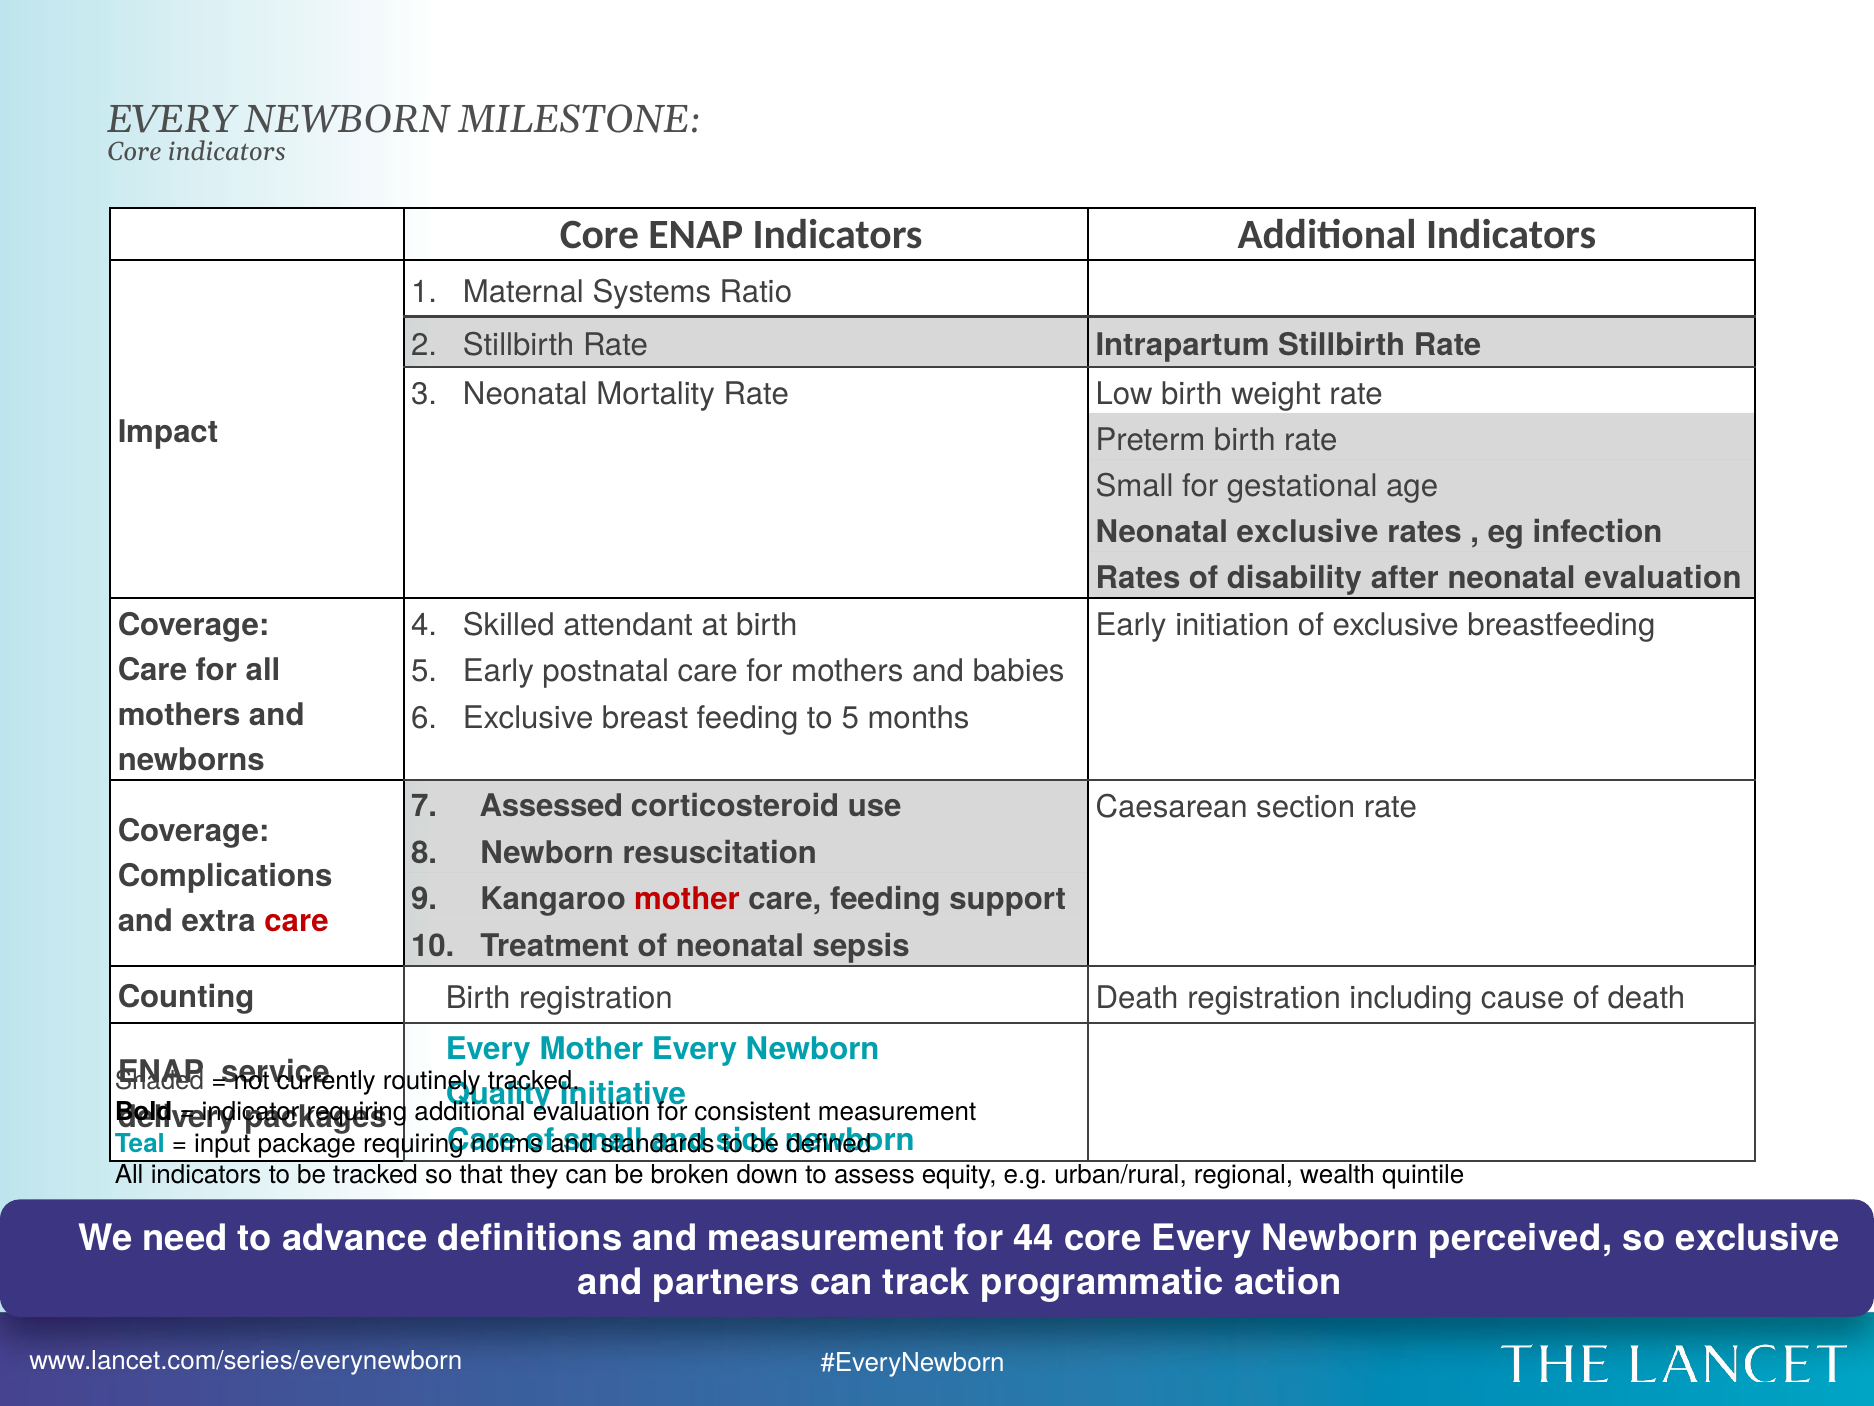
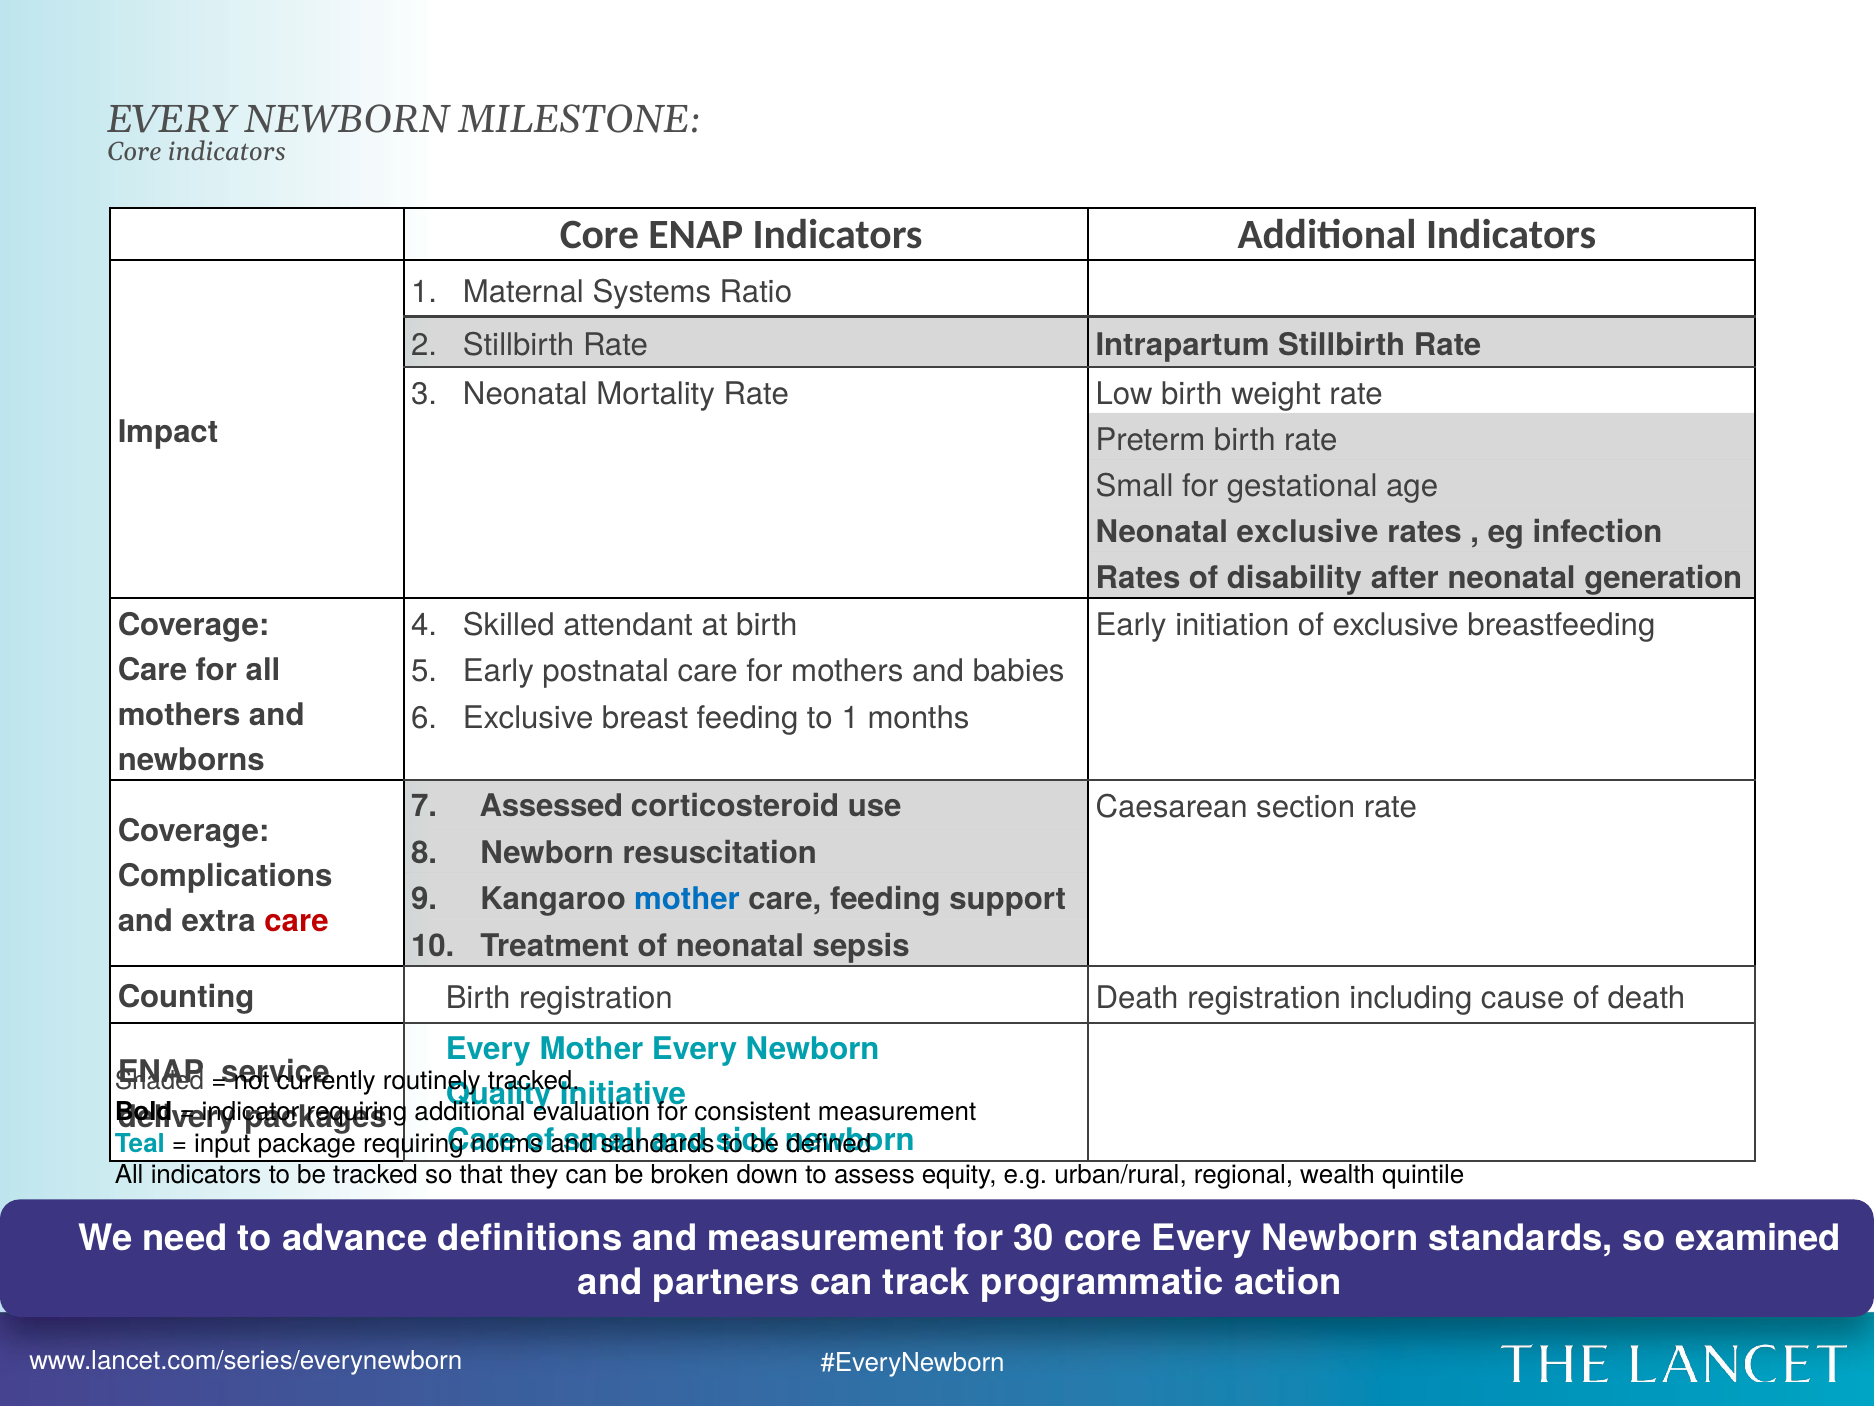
neonatal evaluation: evaluation -> generation
to 5: 5 -> 1
mother at (687, 899) colour: red -> blue
44: 44 -> 30
Newborn perceived: perceived -> standards
so exclusive: exclusive -> examined
